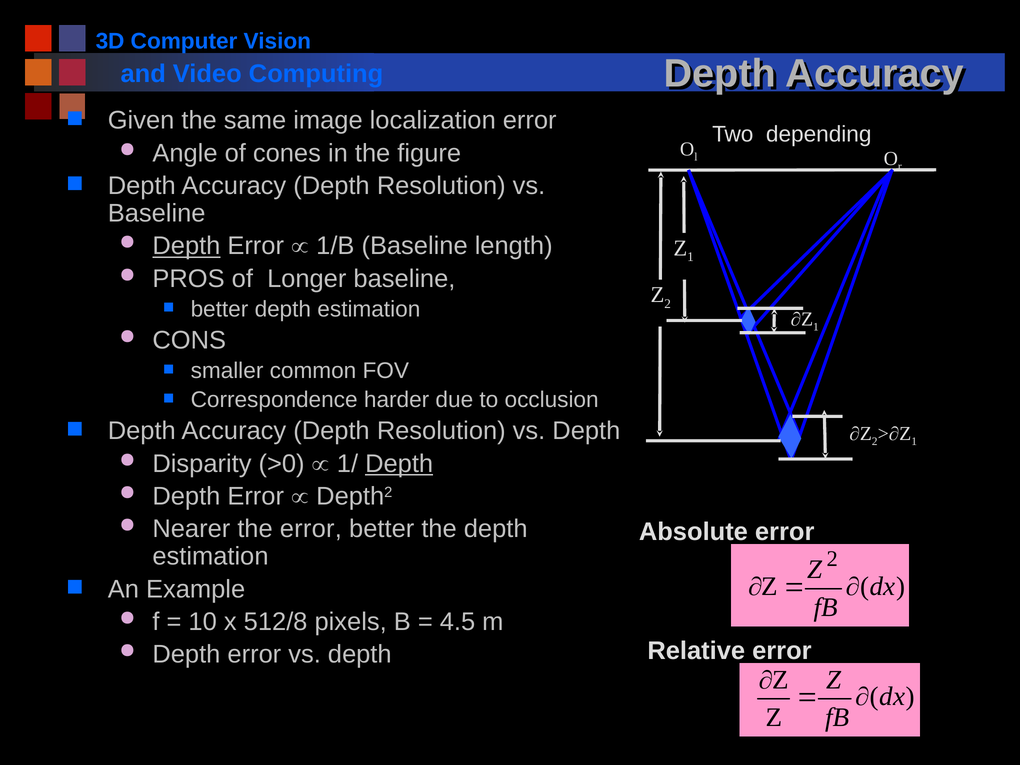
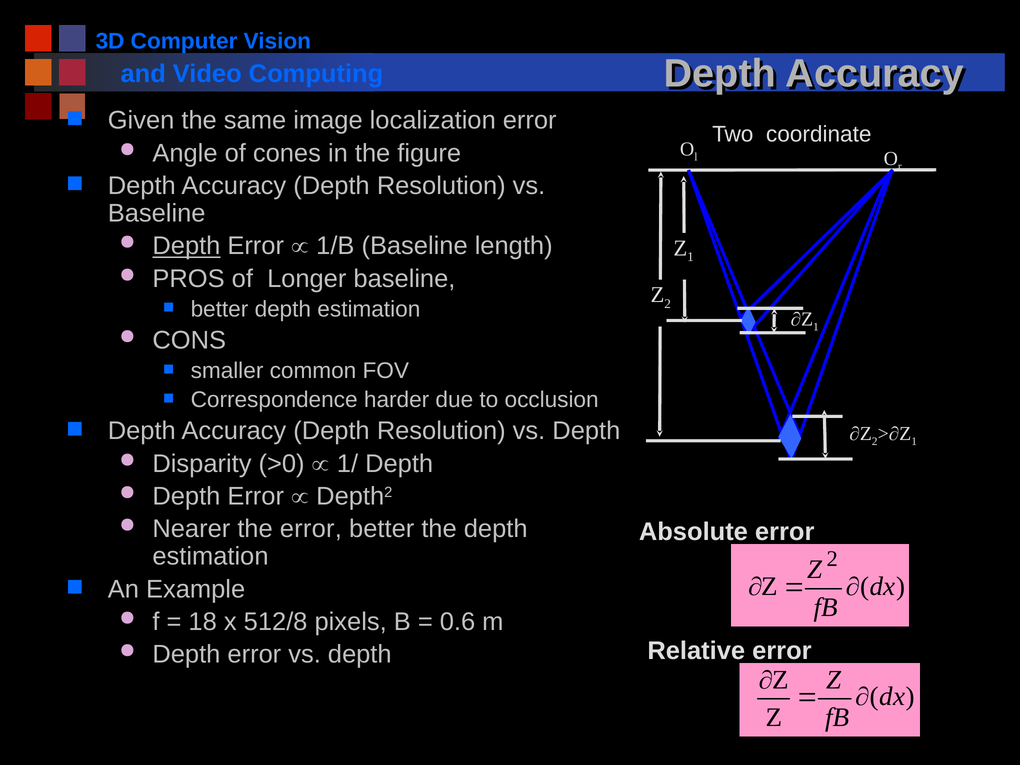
depending: depending -> coordinate
Depth at (399, 464) underline: present -> none
10: 10 -> 18
4.5: 4.5 -> 0.6
